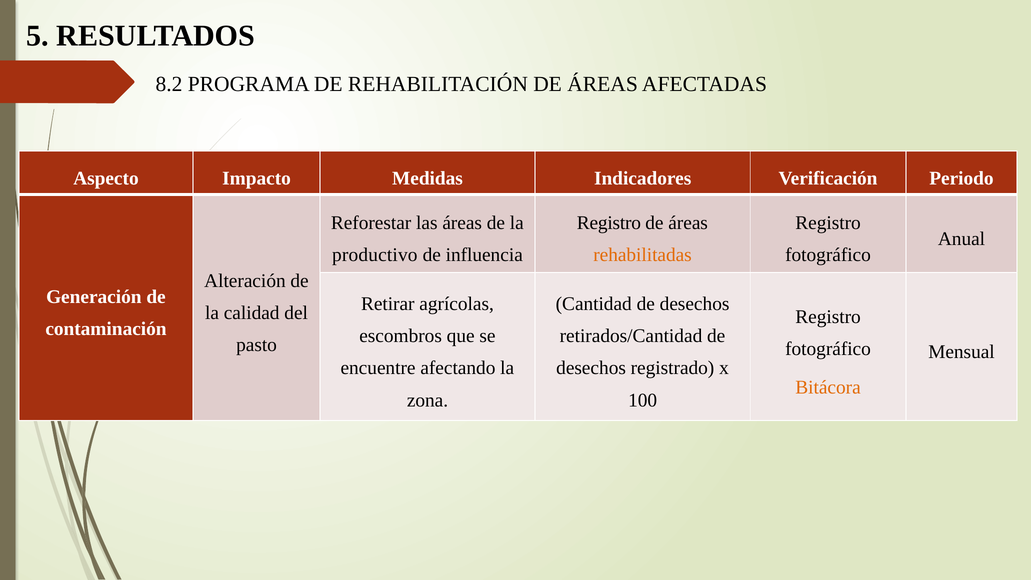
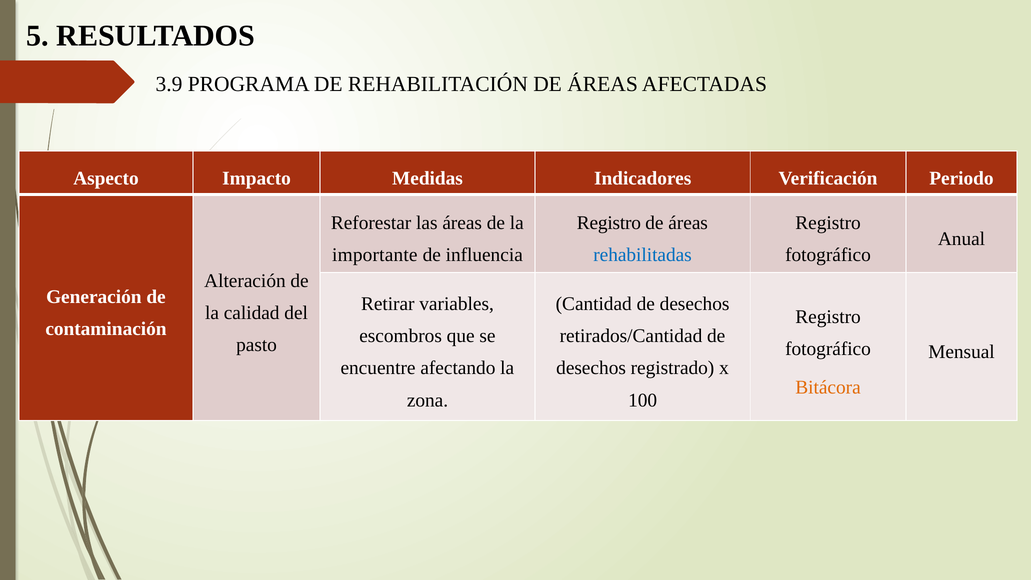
8.2: 8.2 -> 3.9
productivo: productivo -> importante
rehabilitadas colour: orange -> blue
agrícolas: agrícolas -> variables
